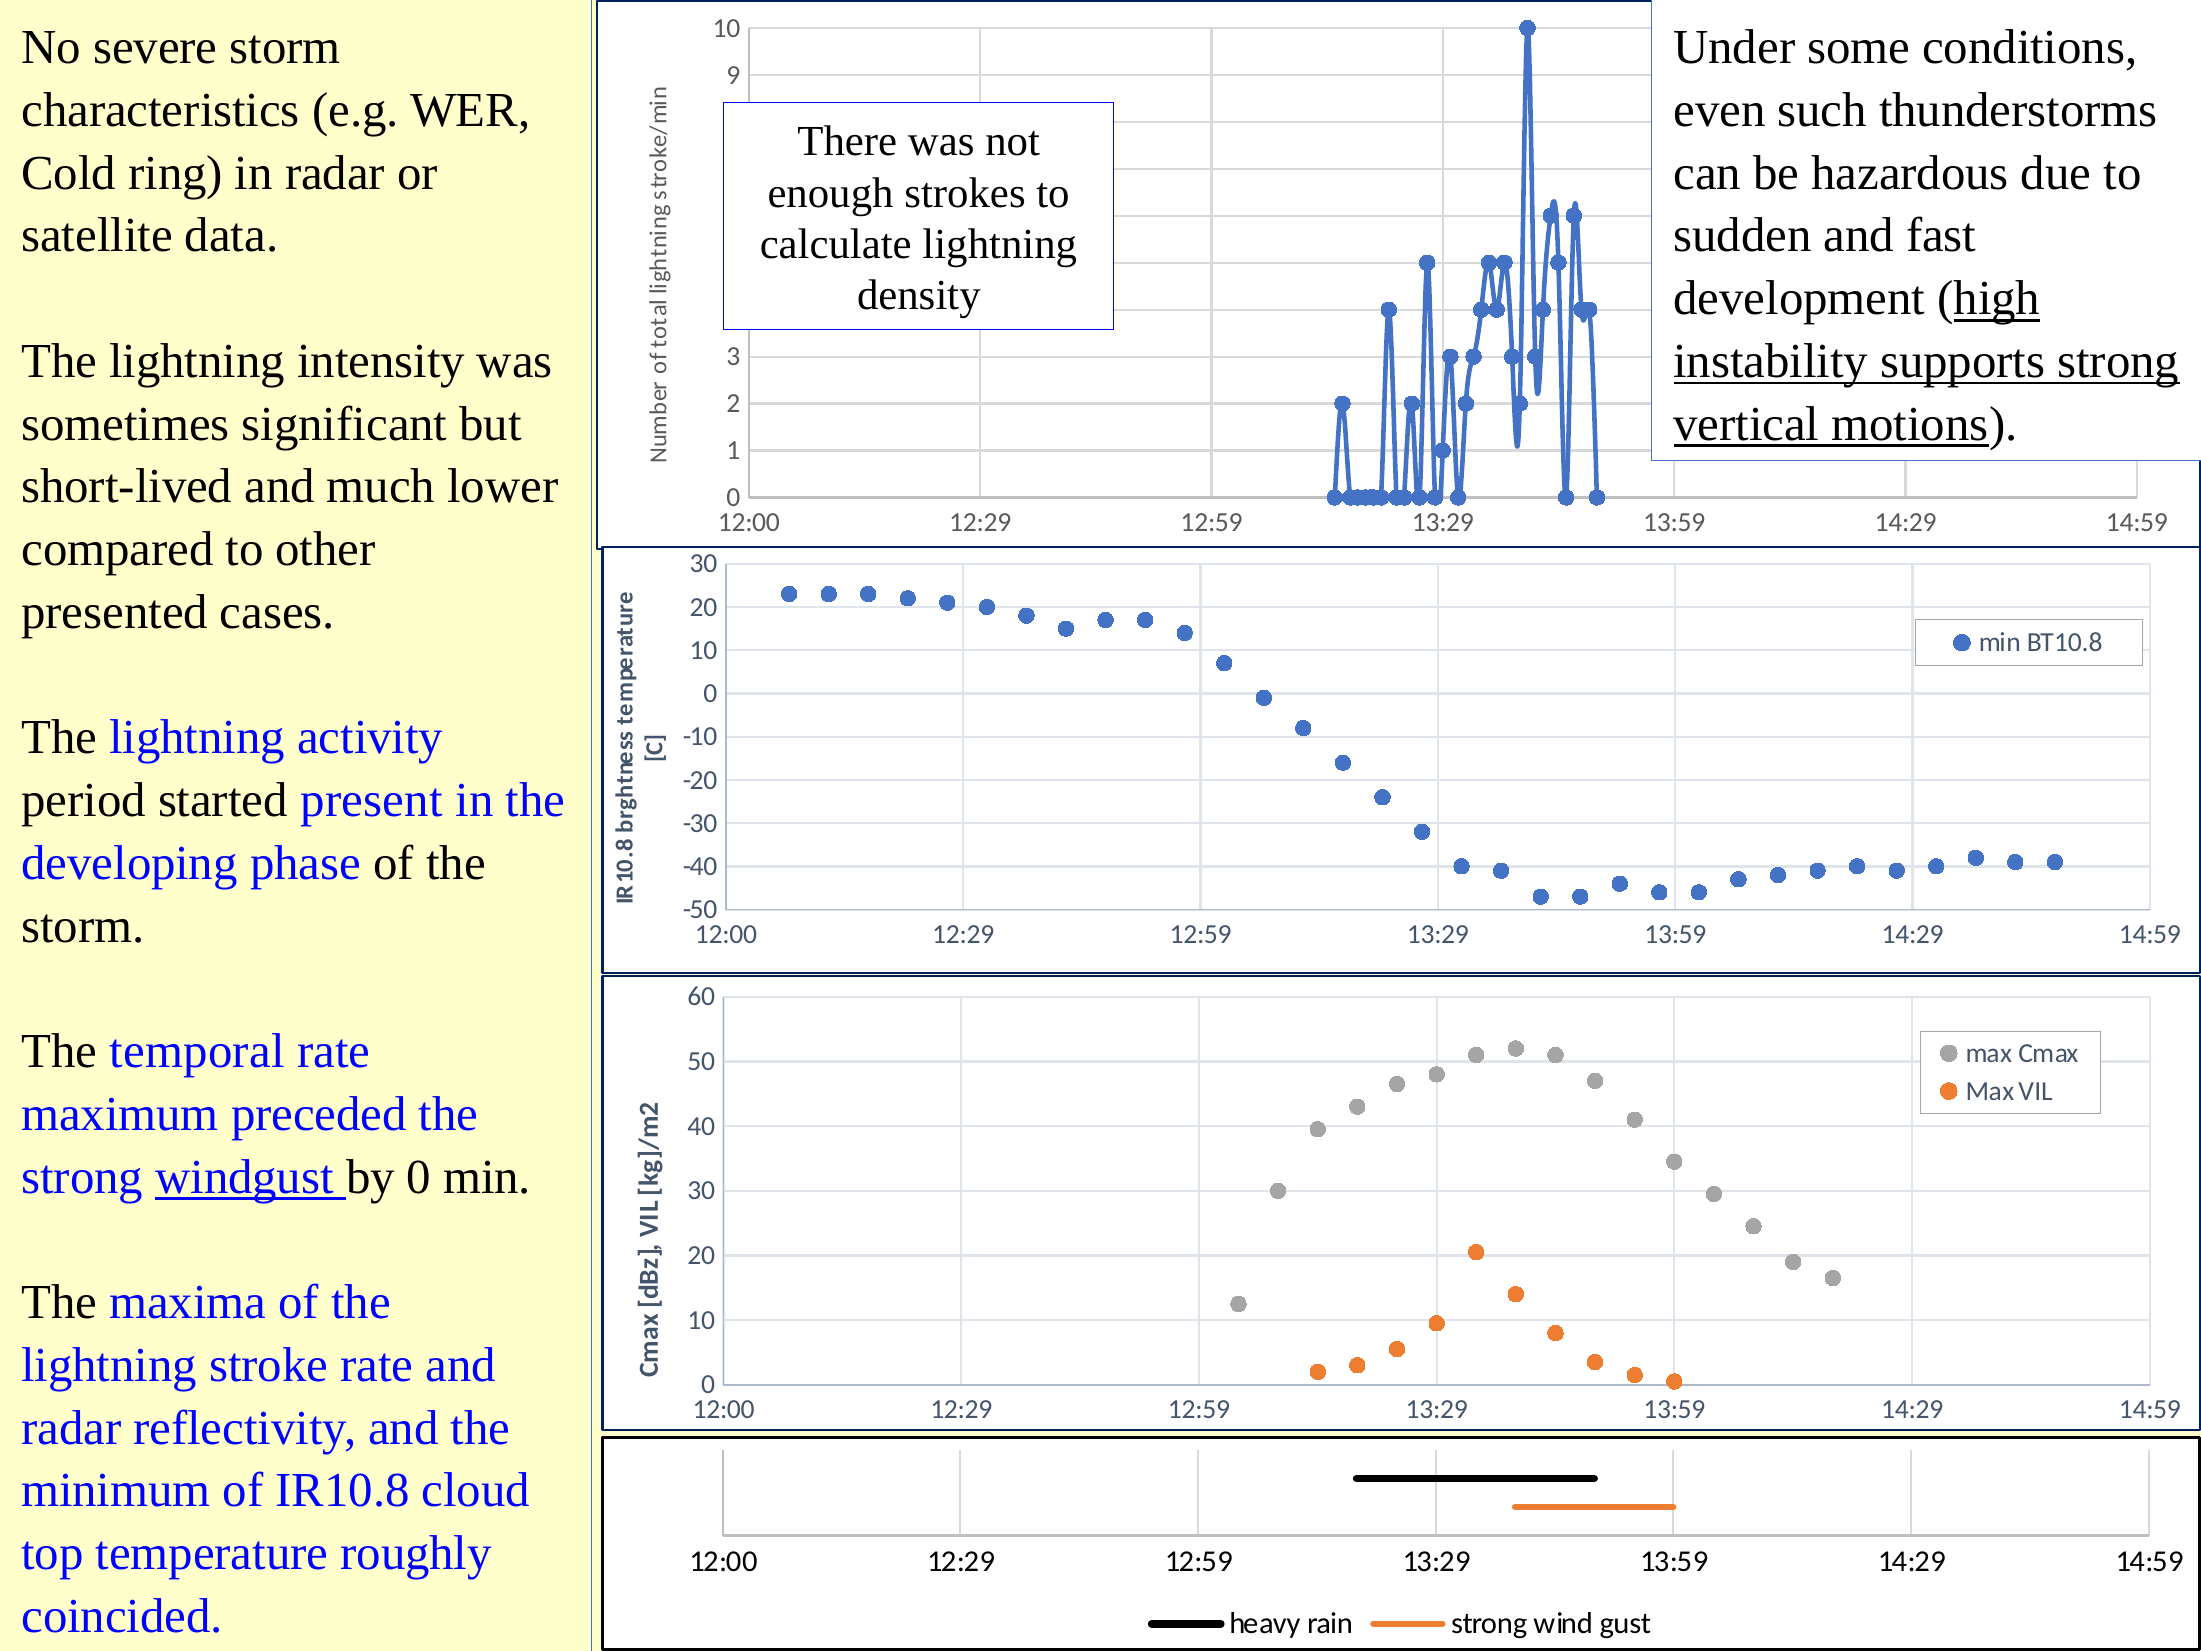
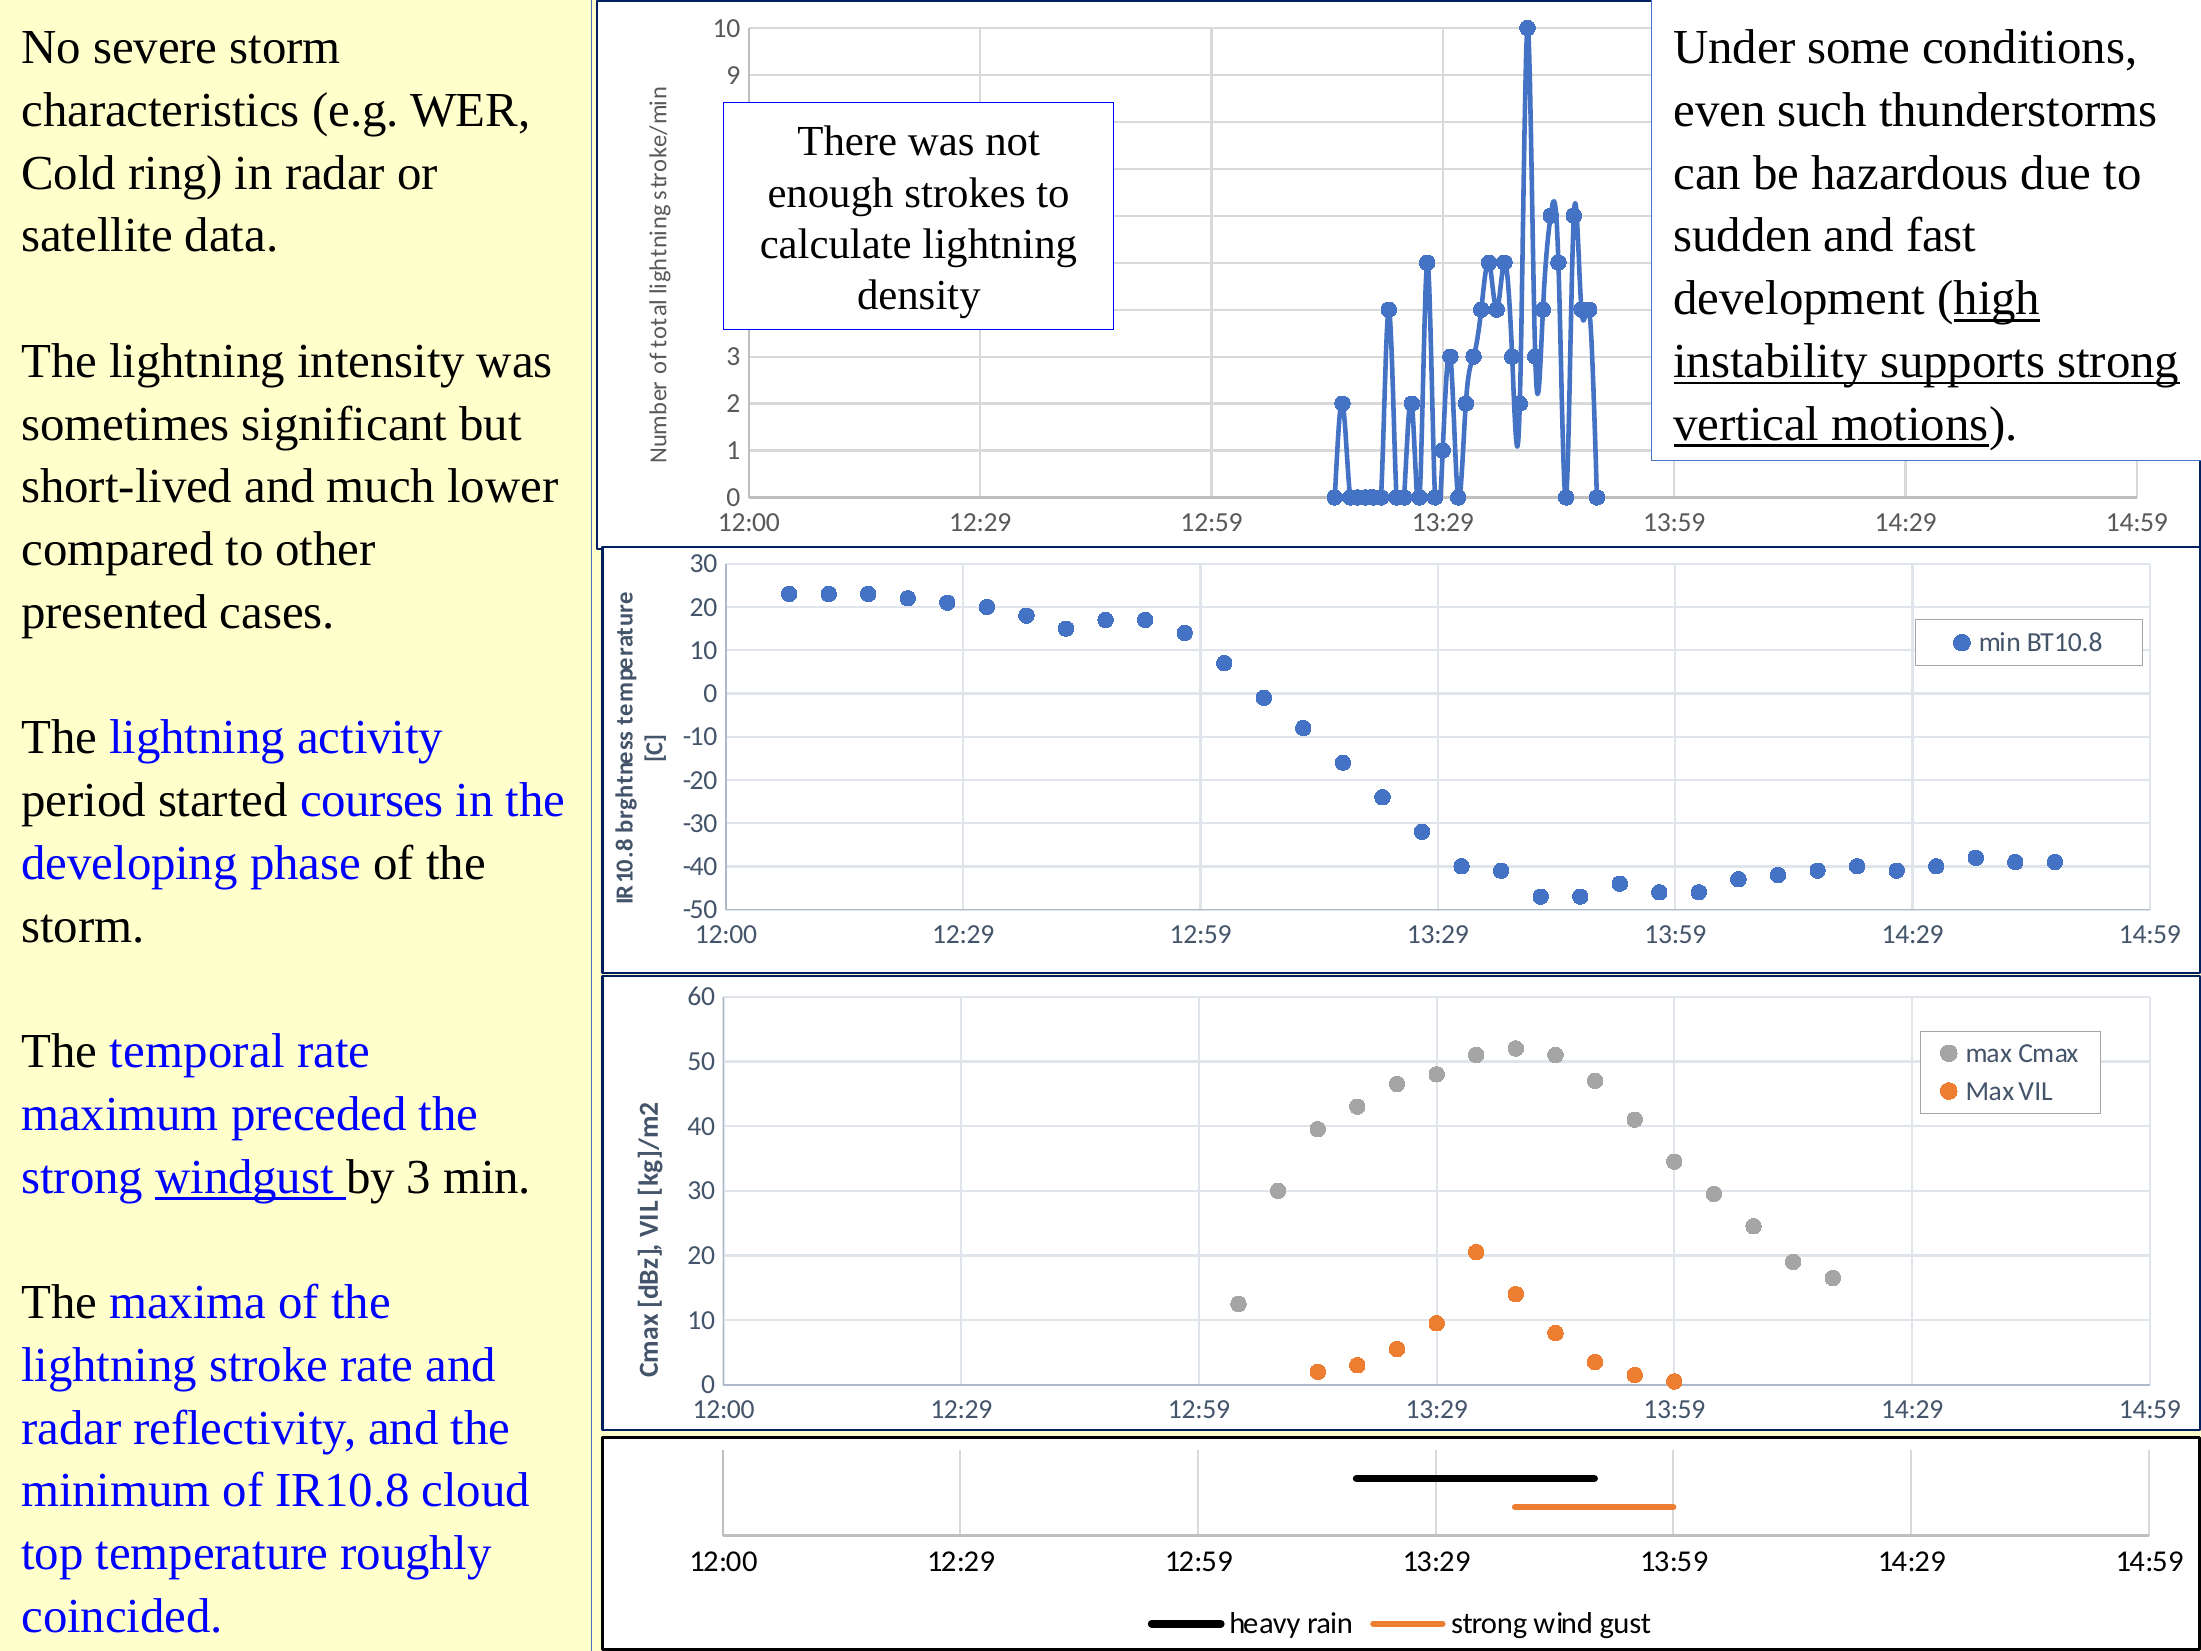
present: present -> courses
by 0: 0 -> 3
